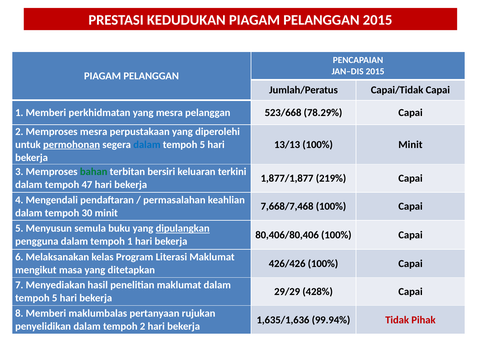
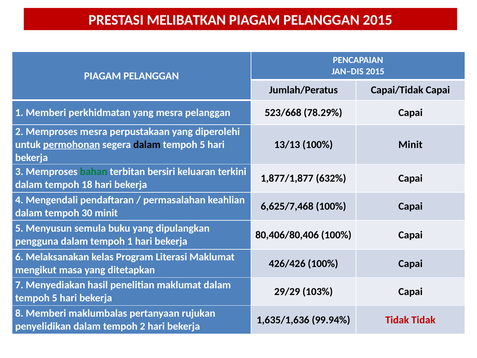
KEDUDUKAN: KEDUDUKAN -> MELIBATKAN
dalam at (147, 144) colour: blue -> black
219%: 219% -> 632%
47: 47 -> 18
7,668/7,468: 7,668/7,468 -> 6,625/7,468
dipulangkan underline: present -> none
428%: 428% -> 103%
Tidak Pihak: Pihak -> Tidak
